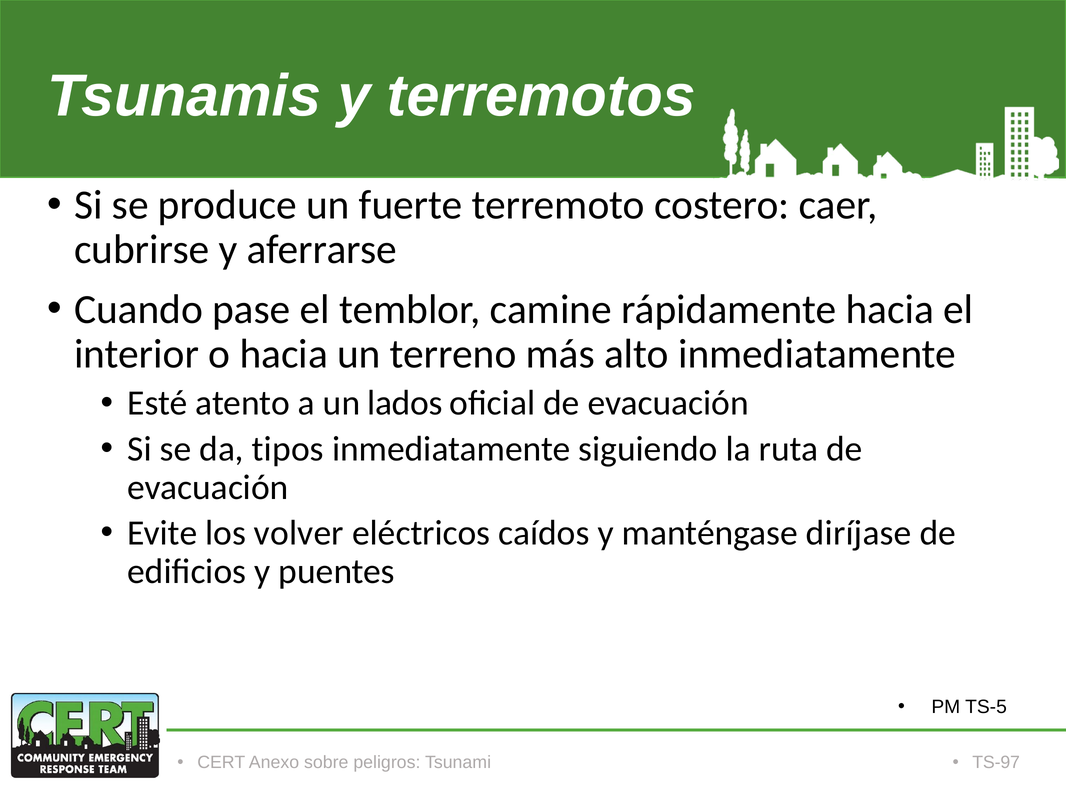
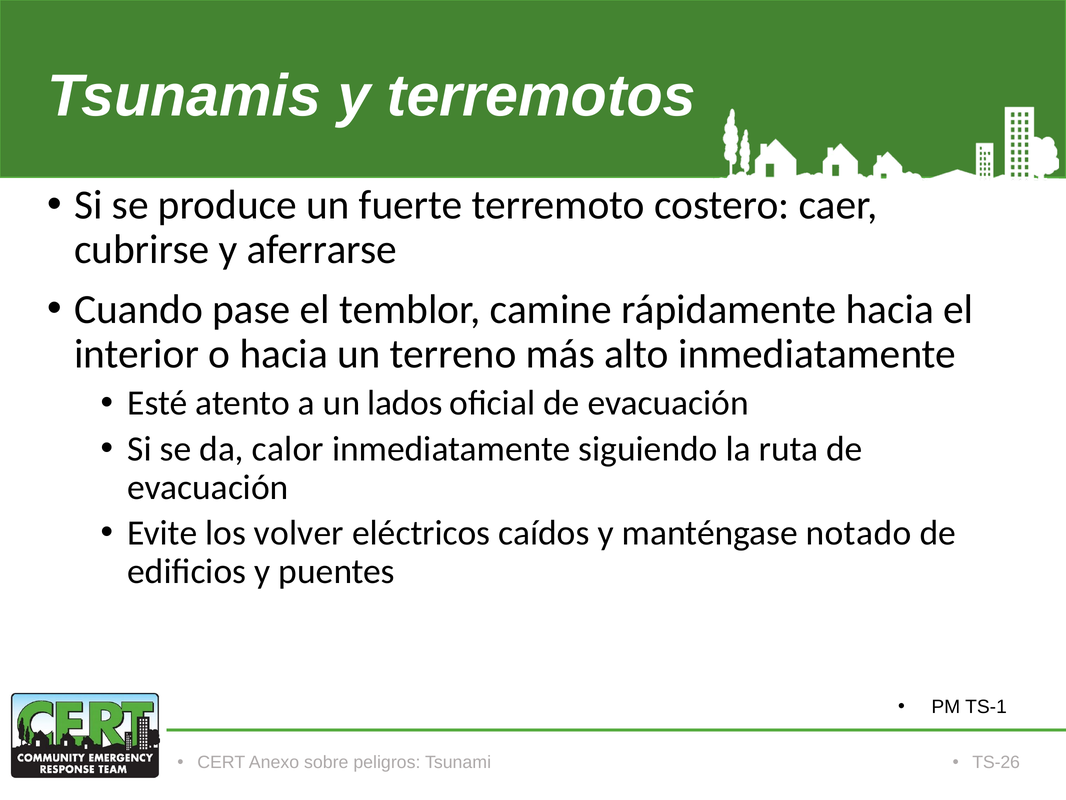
tipos: tipos -> calor
diríjase: diríjase -> notado
TS-5: TS-5 -> TS-1
TS-97: TS-97 -> TS-26
